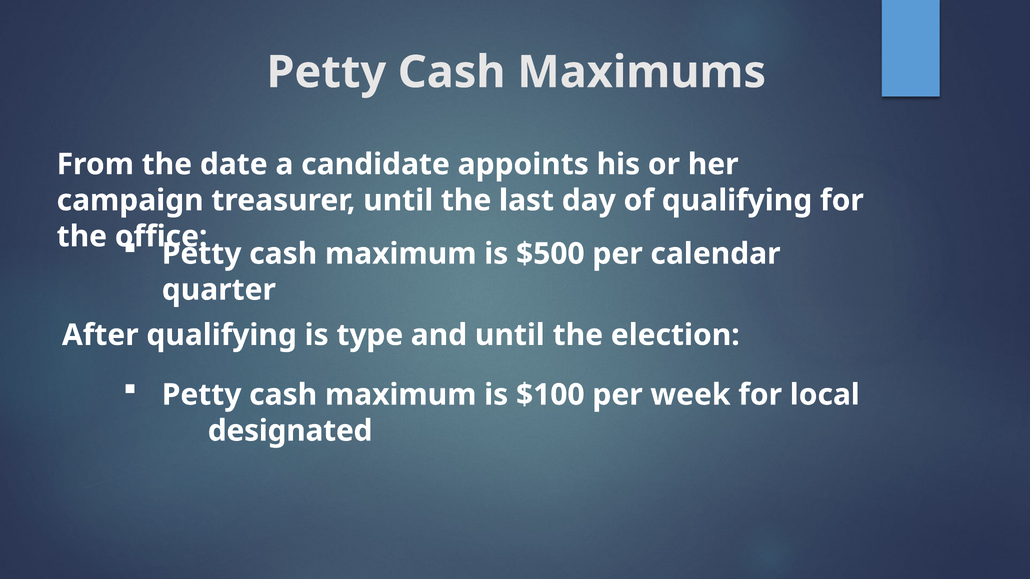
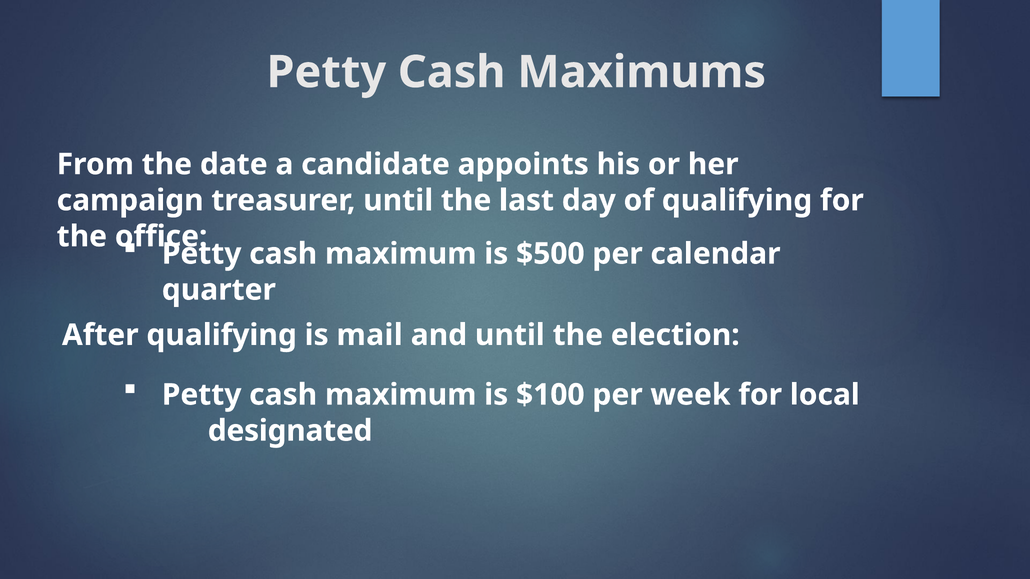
type: type -> mail
